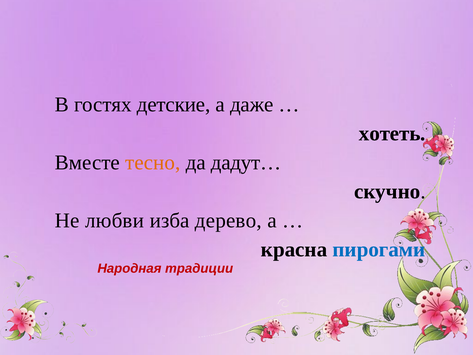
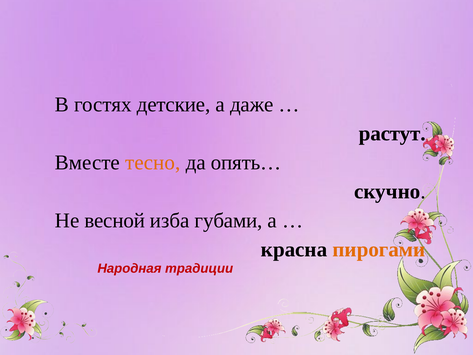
хотеть: хотеть -> растут
дадут…: дадут… -> опять…
любви: любви -> весной
дерево: дерево -> губами
пирогами colour: blue -> orange
